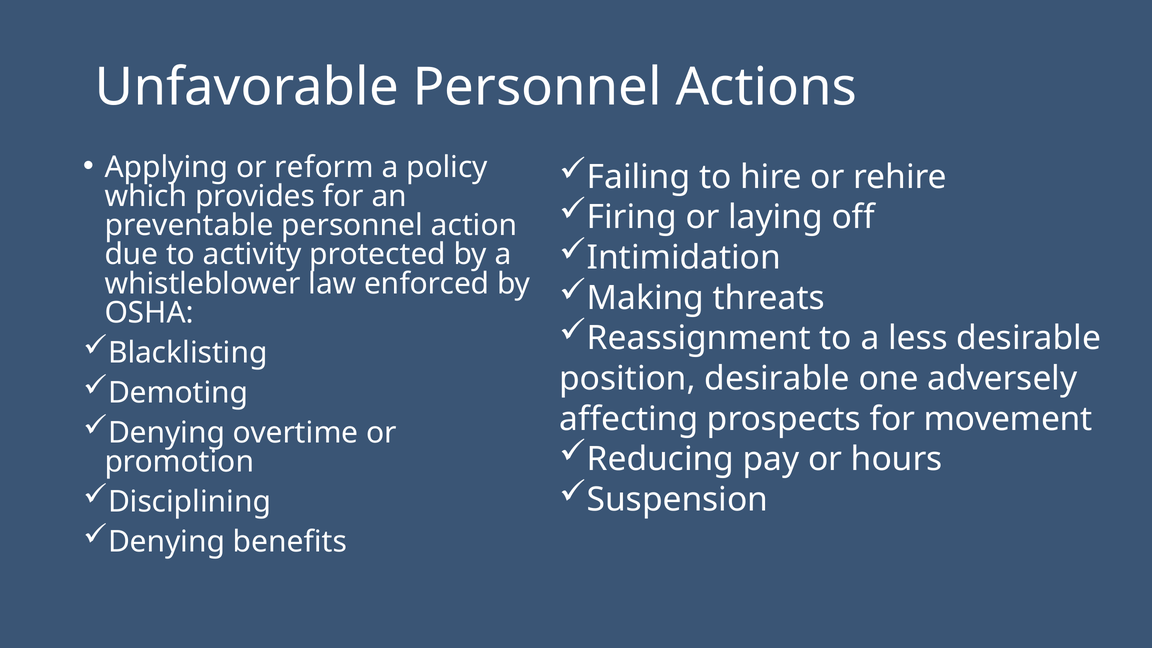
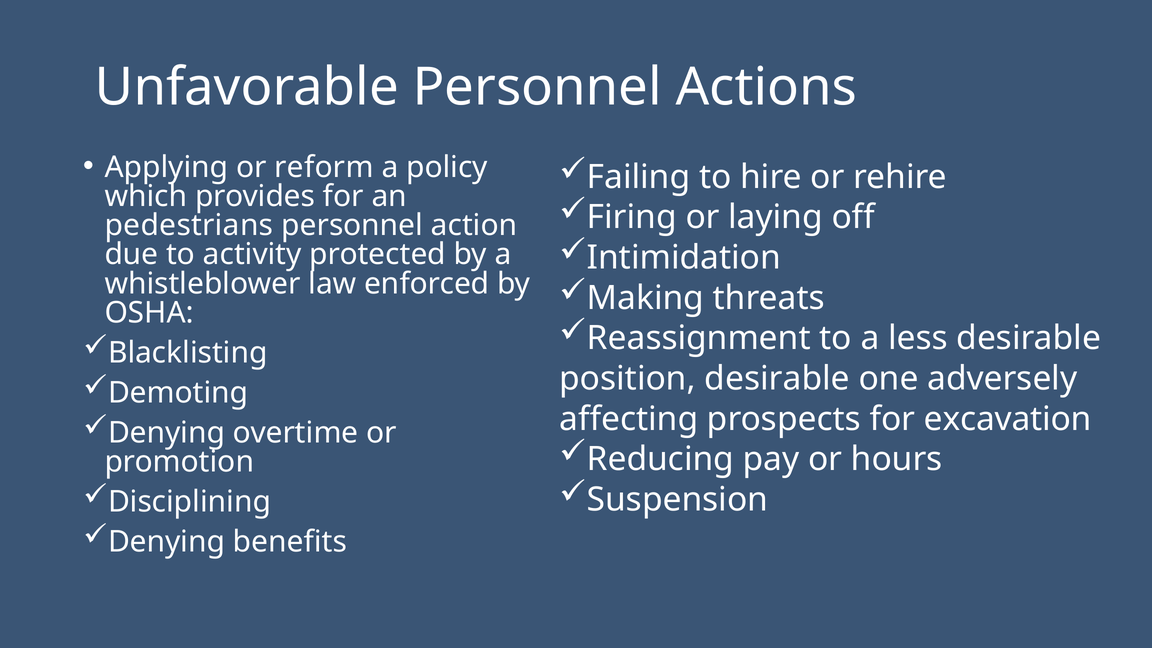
preventable: preventable -> pedestrians
movement: movement -> excavation
